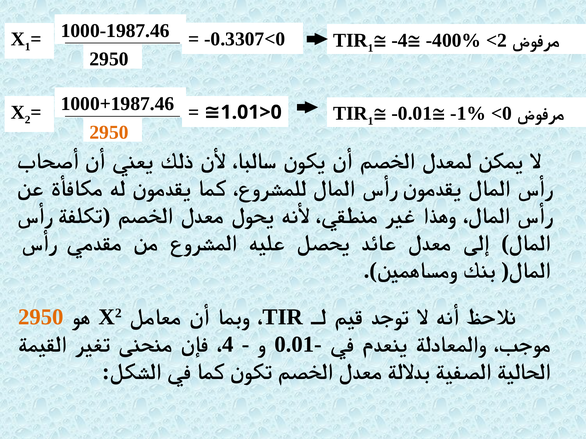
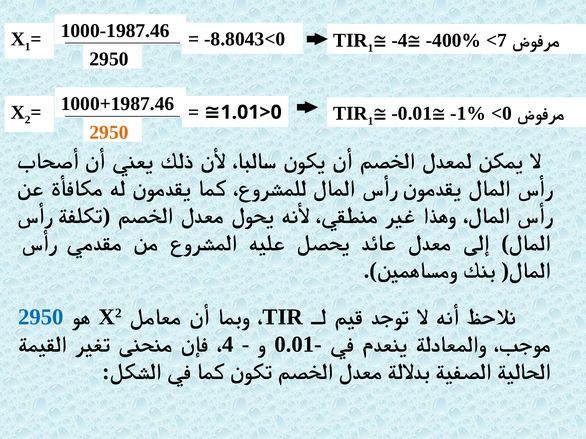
-0.3307<0: -0.3307<0 -> -8.8043<0
<2: <2 -> <7
2950 at (41, 317) colour: orange -> blue
